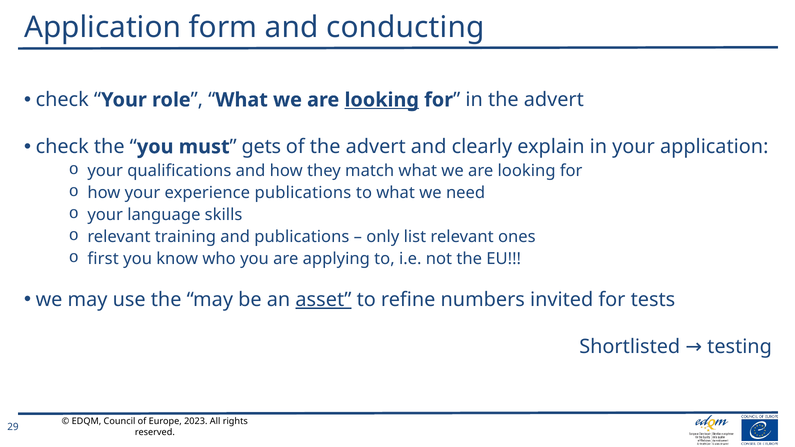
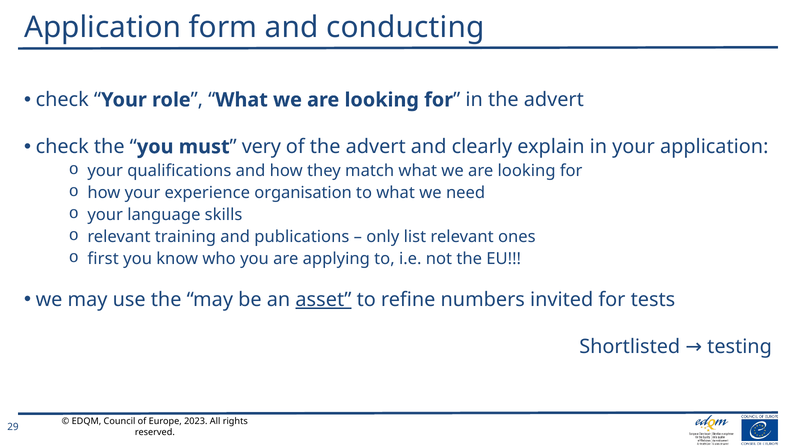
looking at (382, 100) underline: present -> none
gets: gets -> very
experience publications: publications -> organisation
